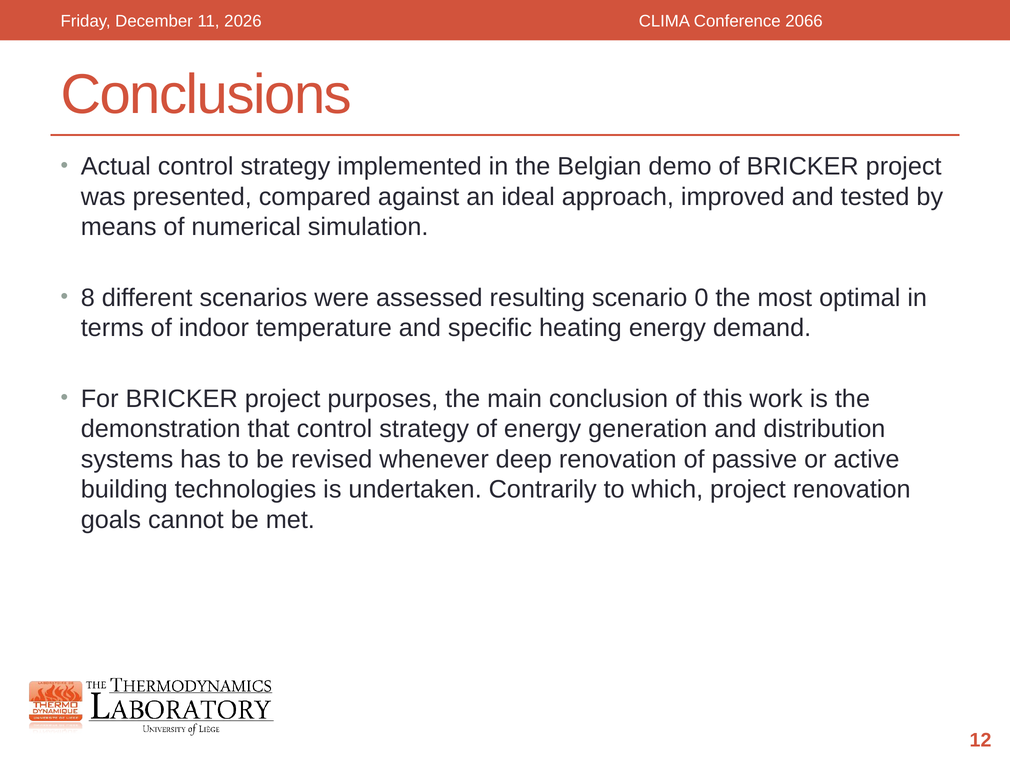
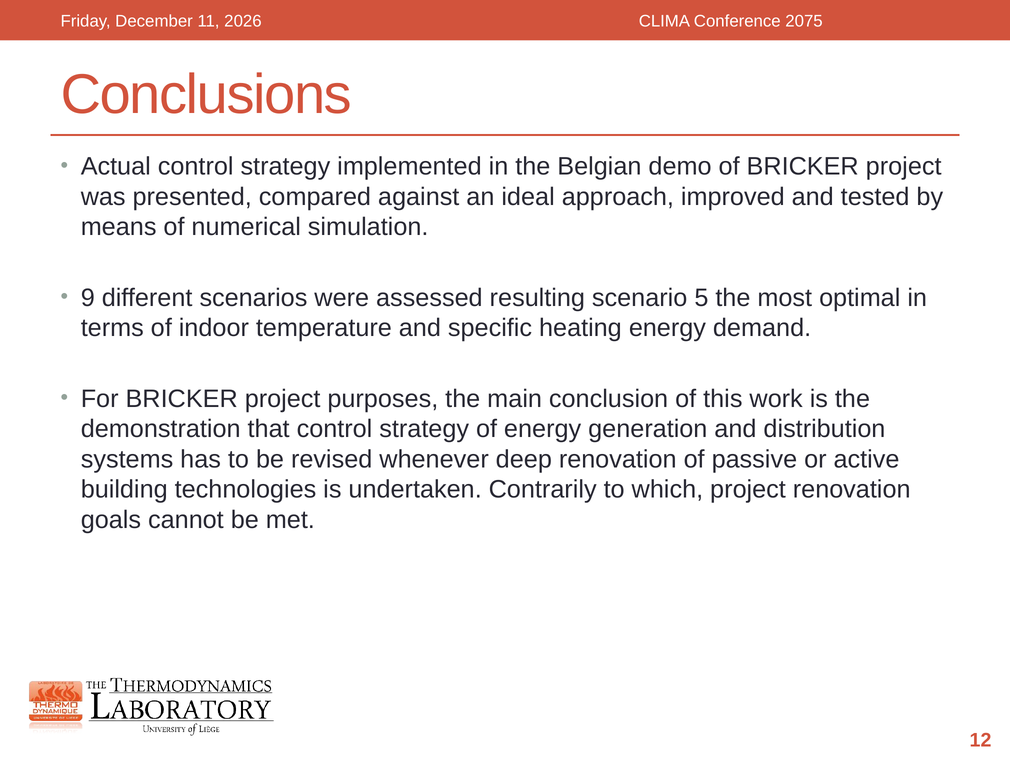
2066: 2066 -> 2075
8: 8 -> 9
0: 0 -> 5
